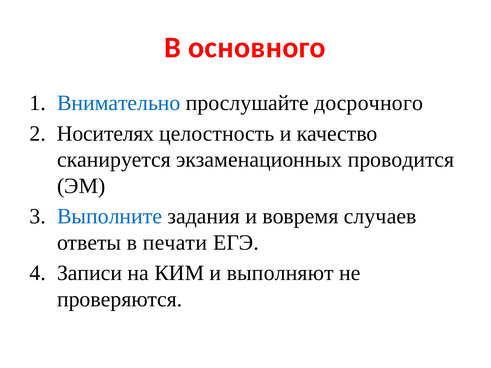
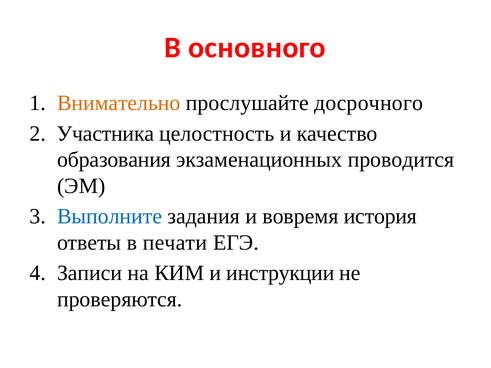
Внимательно colour: blue -> orange
Носителях: Носителях -> Участника
сканируется: сканируется -> образования
случаев: случаев -> история
выполняют: выполняют -> инструкции
